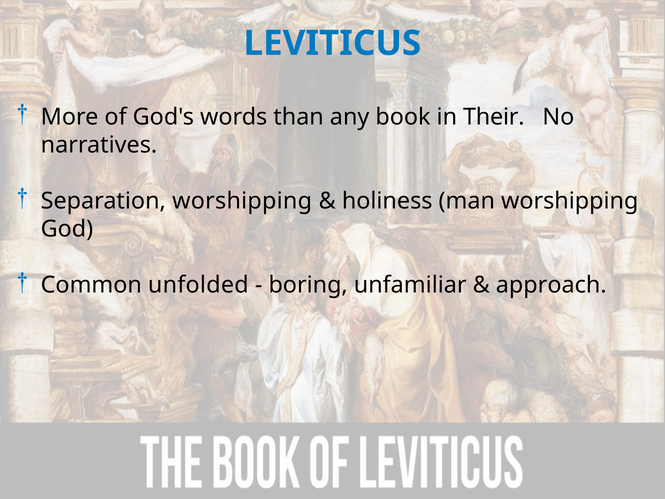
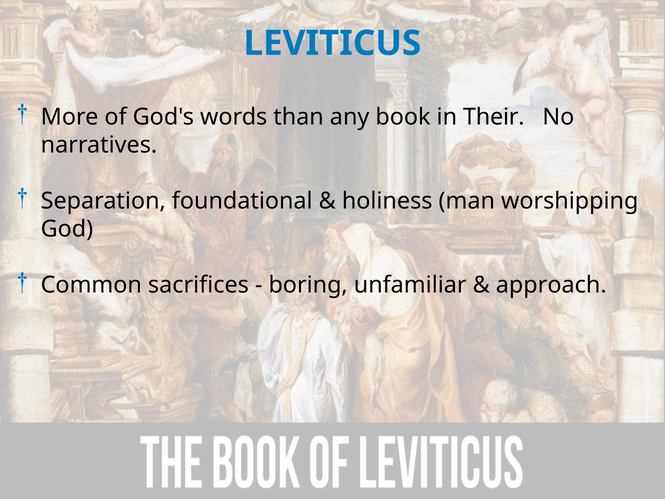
Separation worshipping: worshipping -> foundational
unfolded: unfolded -> sacrifices
